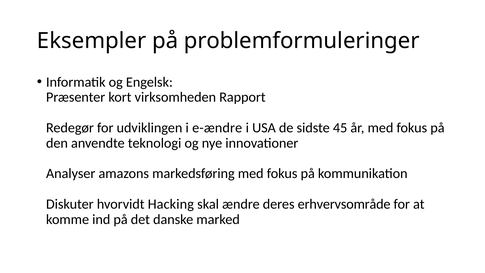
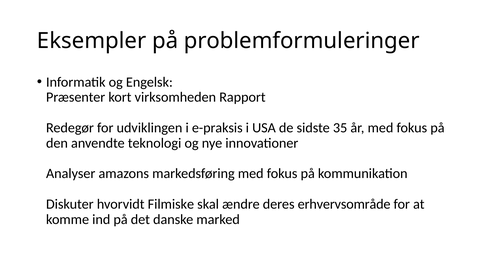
e-ændre: e-ændre -> e-praksis
45: 45 -> 35
Hacking: Hacking -> Filmiske
